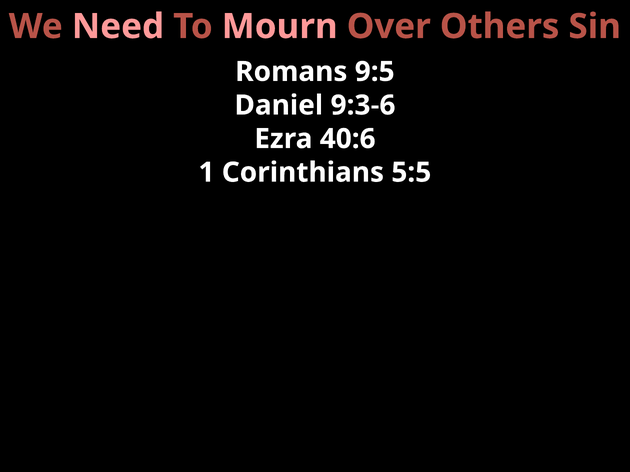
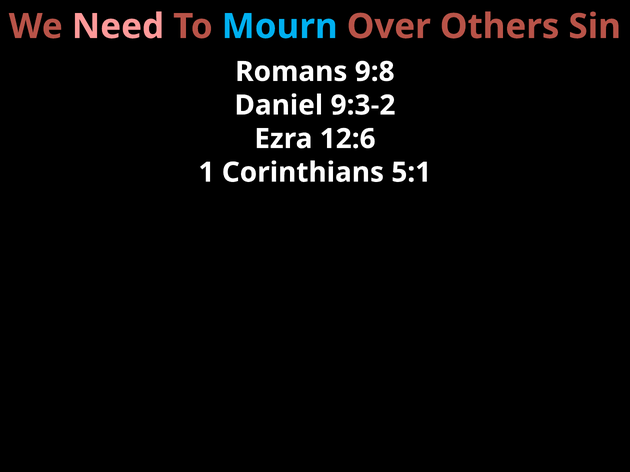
Mourn colour: pink -> light blue
9:5: 9:5 -> 9:8
9:3-6: 9:3-6 -> 9:3-2
40:6: 40:6 -> 12:6
5:5: 5:5 -> 5:1
